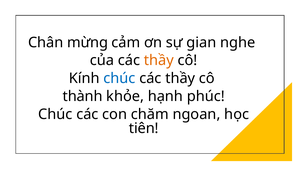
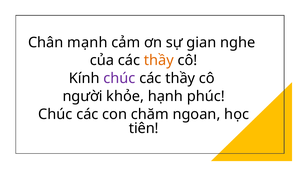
mừng: mừng -> mạnh
chúc at (119, 78) colour: blue -> purple
thành: thành -> người
